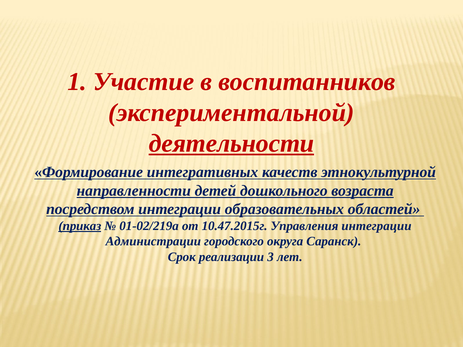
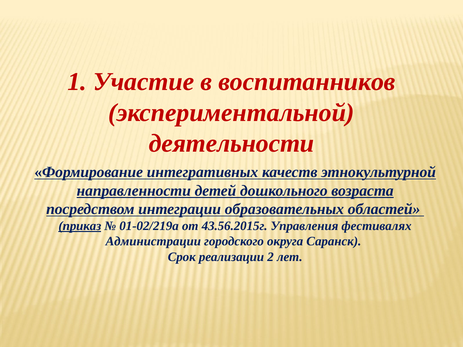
деятельности underline: present -> none
10.47.2015г: 10.47.2015г -> 43.56.2015г
Управления интеграции: интеграции -> фестивалях
3: 3 -> 2
